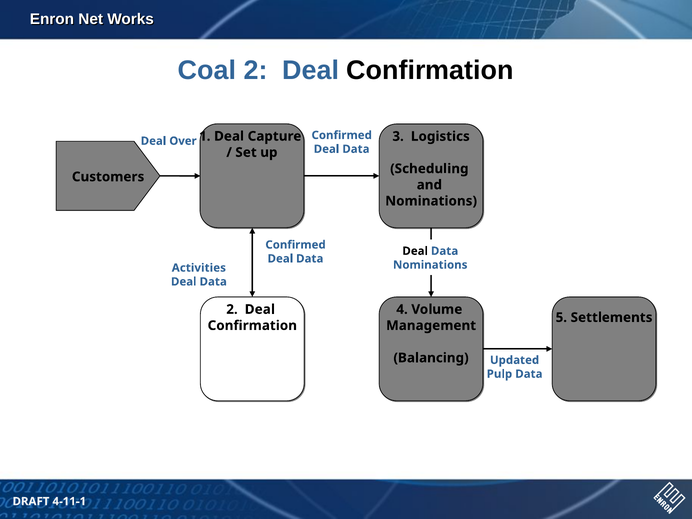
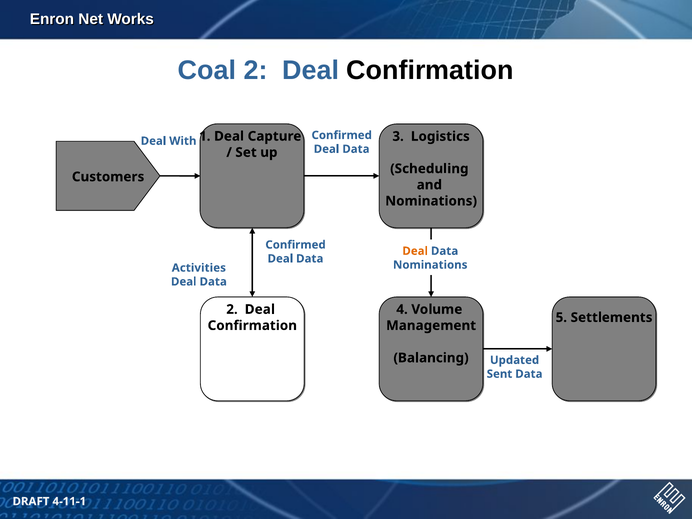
Over: Over -> With
Deal at (415, 251) colour: black -> orange
Pulp: Pulp -> Sent
